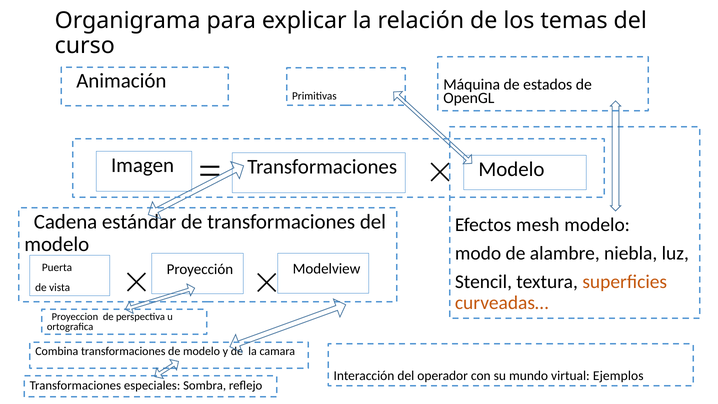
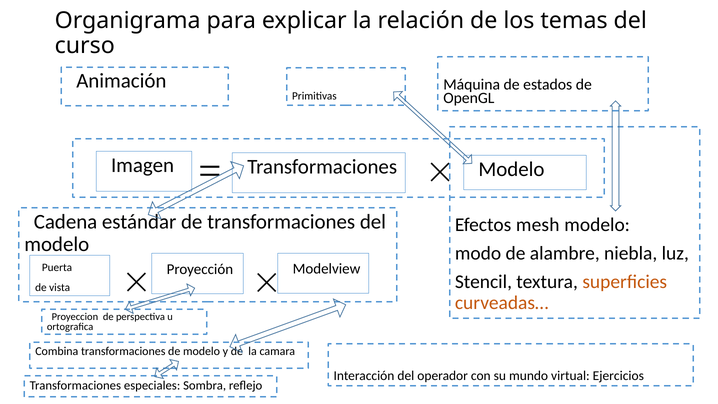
Ejemplos: Ejemplos -> Ejercicios
